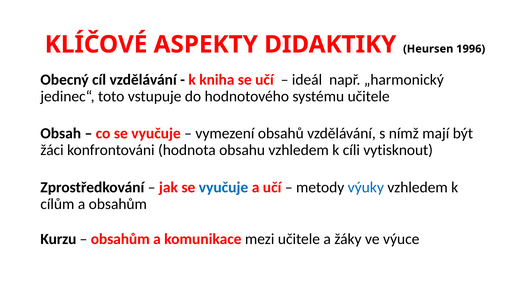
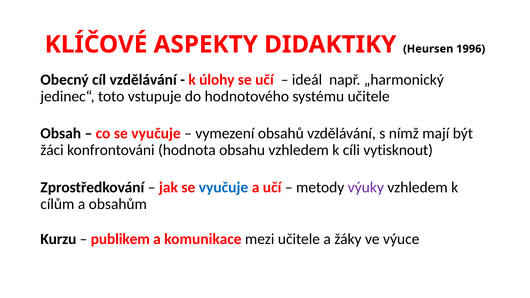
kniha: kniha -> úlohy
výuky colour: blue -> purple
obsahům at (120, 239): obsahům -> publikem
